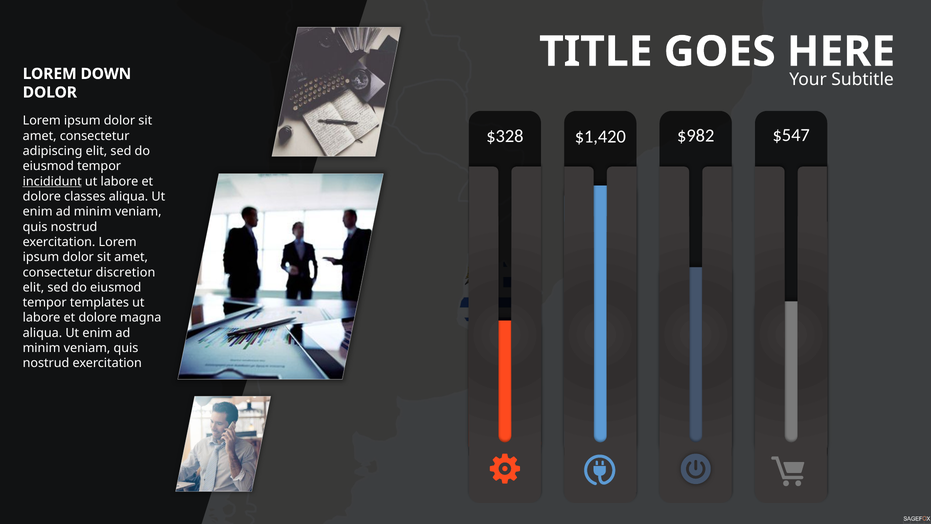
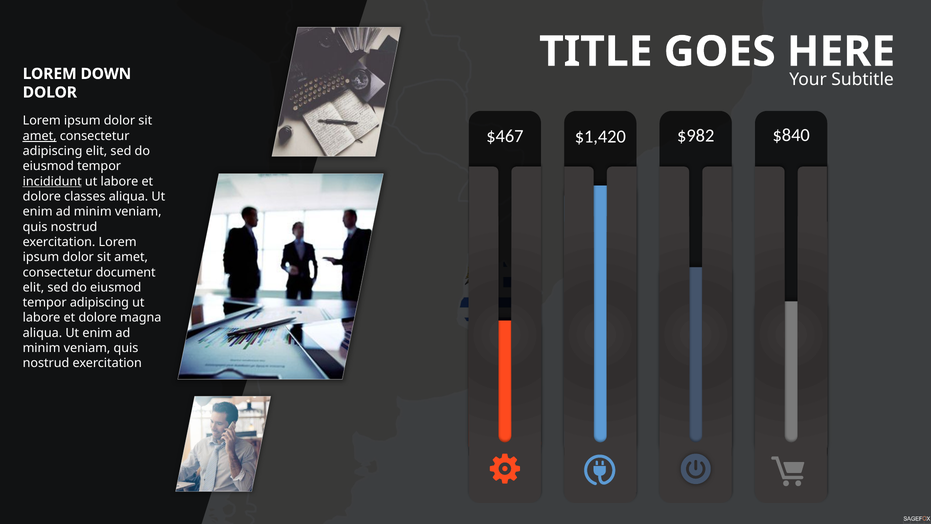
$328: $328 -> $467
$547: $547 -> $840
amet at (40, 136) underline: none -> present
discretion: discretion -> document
tempor templates: templates -> adipiscing
